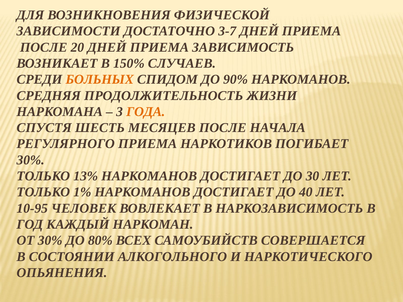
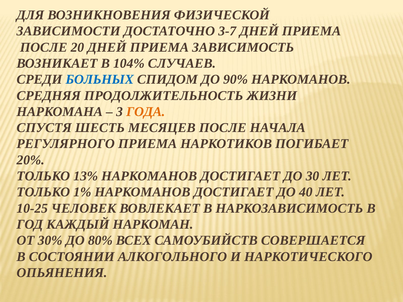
150%: 150% -> 104%
БОЛЬНЫХ colour: orange -> blue
30% at (31, 160): 30% -> 20%
10-95: 10-95 -> 10-25
